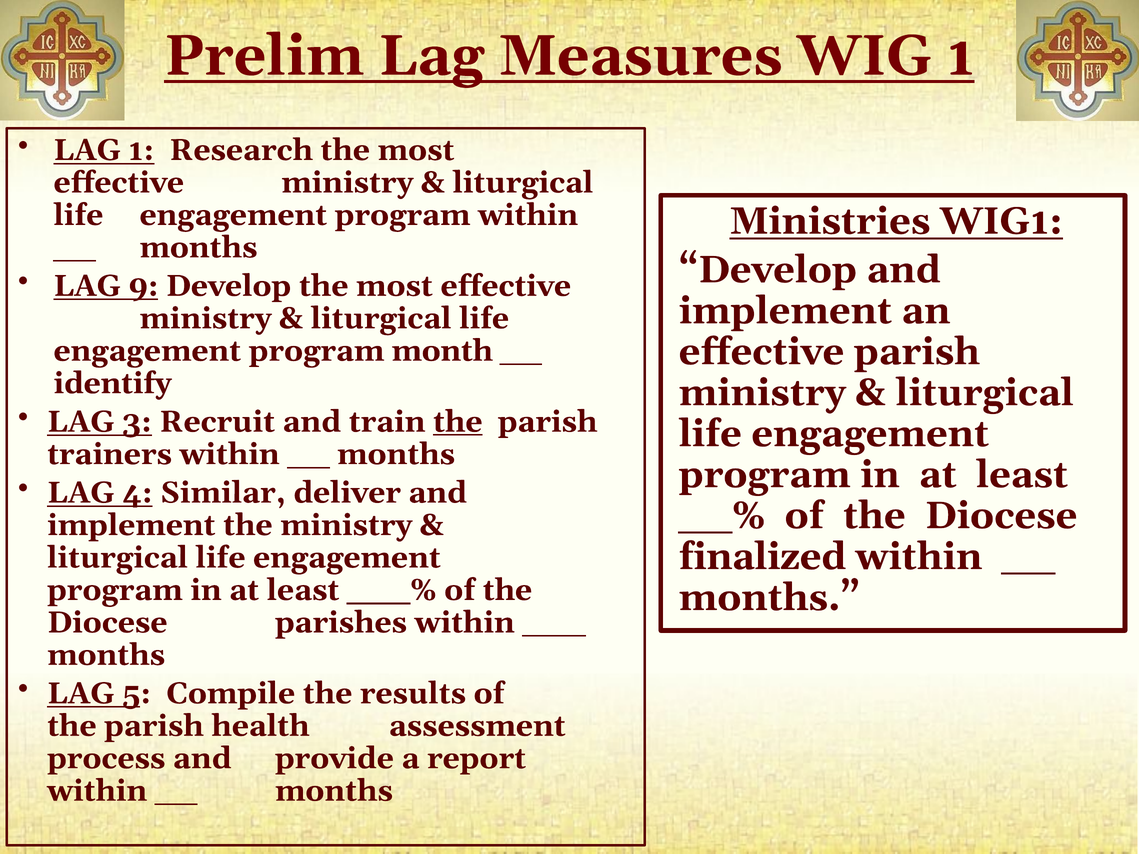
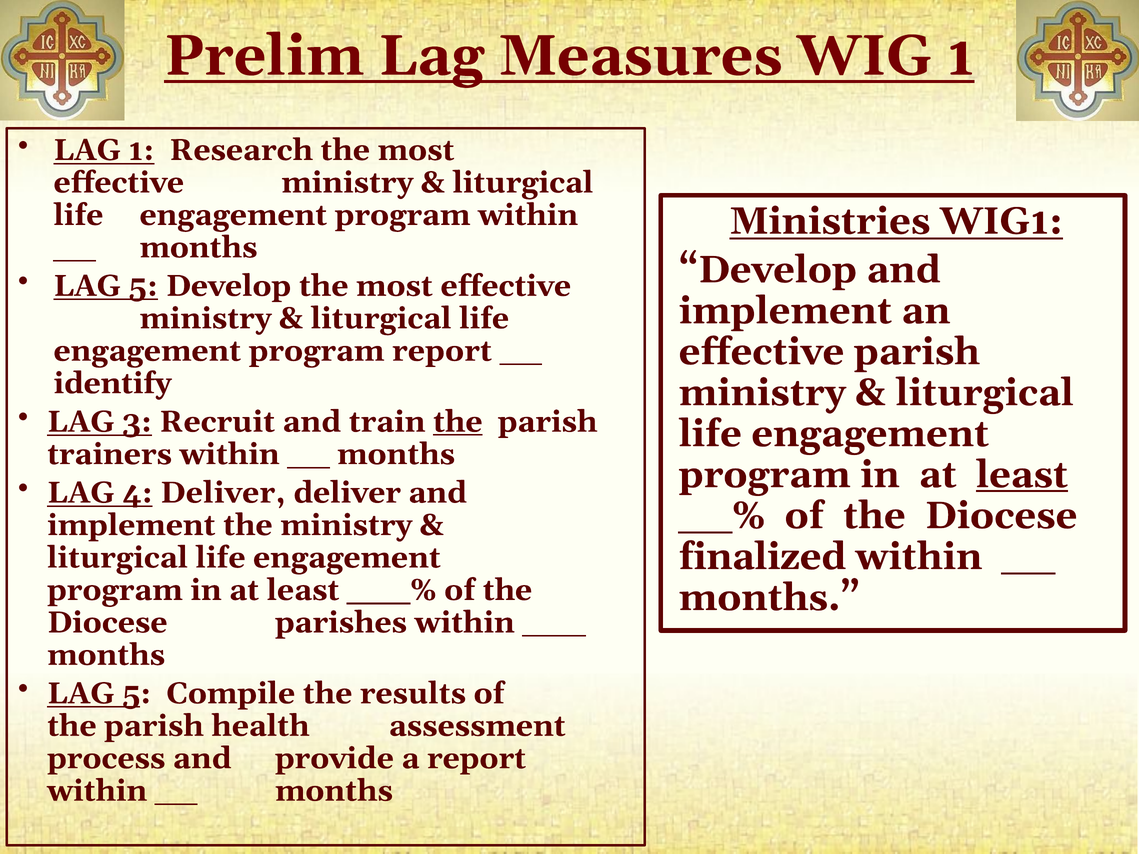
9 at (144, 286): 9 -> 5
program month: month -> report
least at (1022, 475) underline: none -> present
4 Similar: Similar -> Deliver
